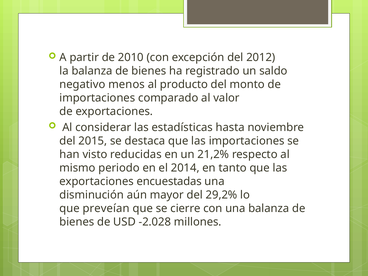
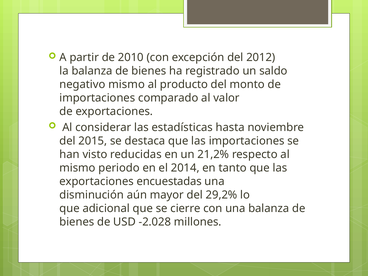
negativo menos: menos -> mismo
preveían: preveían -> adicional
